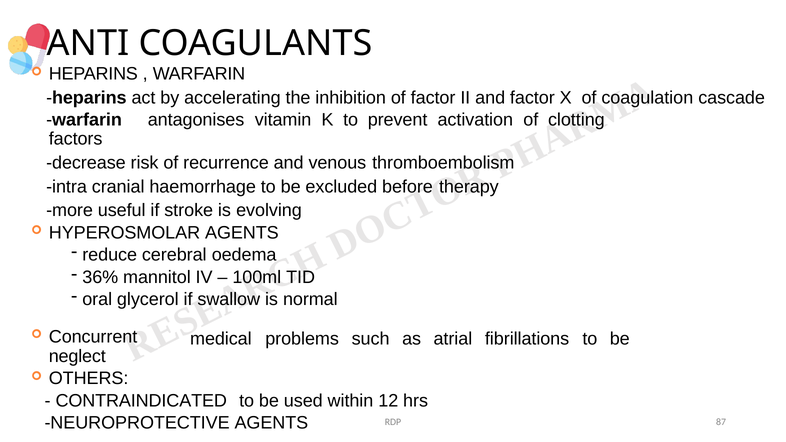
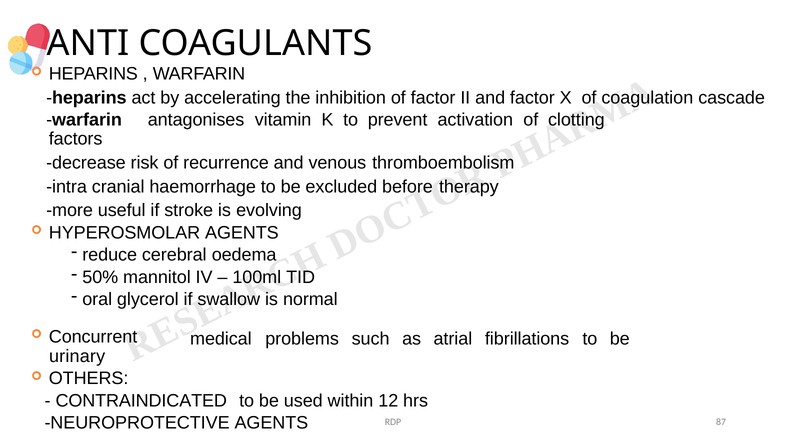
36%: 36% -> 50%
neglect: neglect -> urinary
